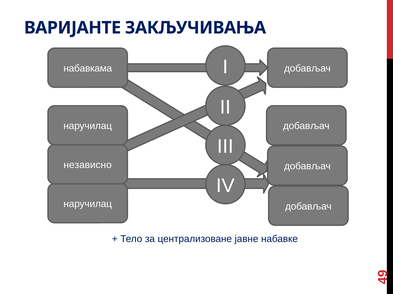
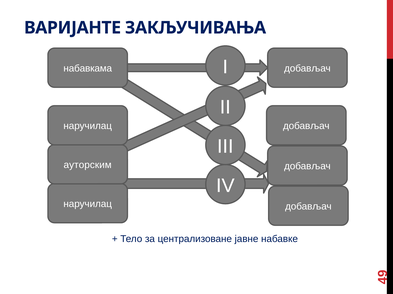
независно: независно -> ауторским
